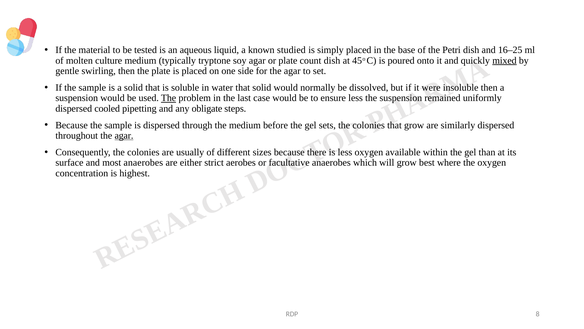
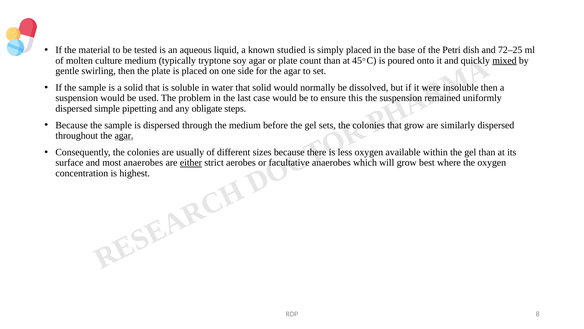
16–25: 16–25 -> 72–25
count dish: dish -> than
The at (169, 98) underline: present -> none
ensure less: less -> this
cooled: cooled -> simple
either underline: none -> present
